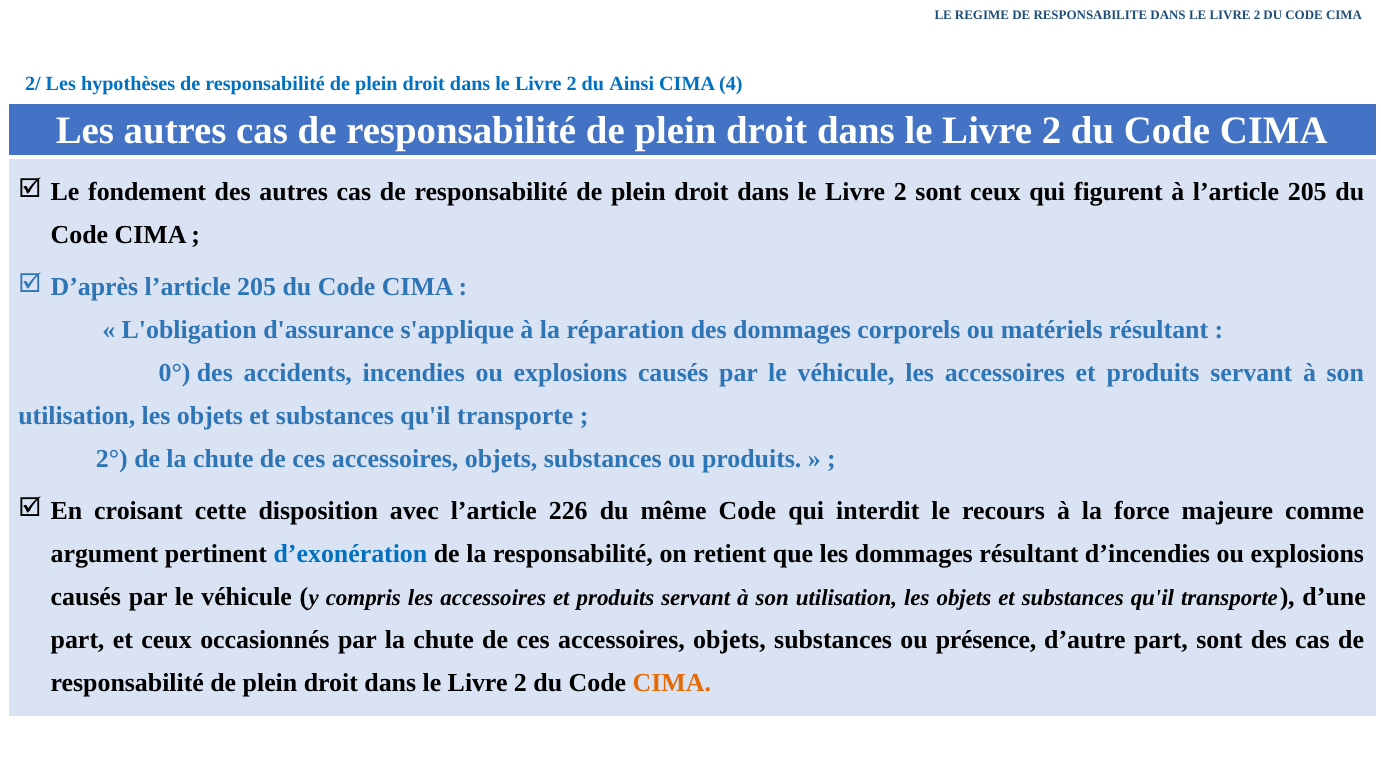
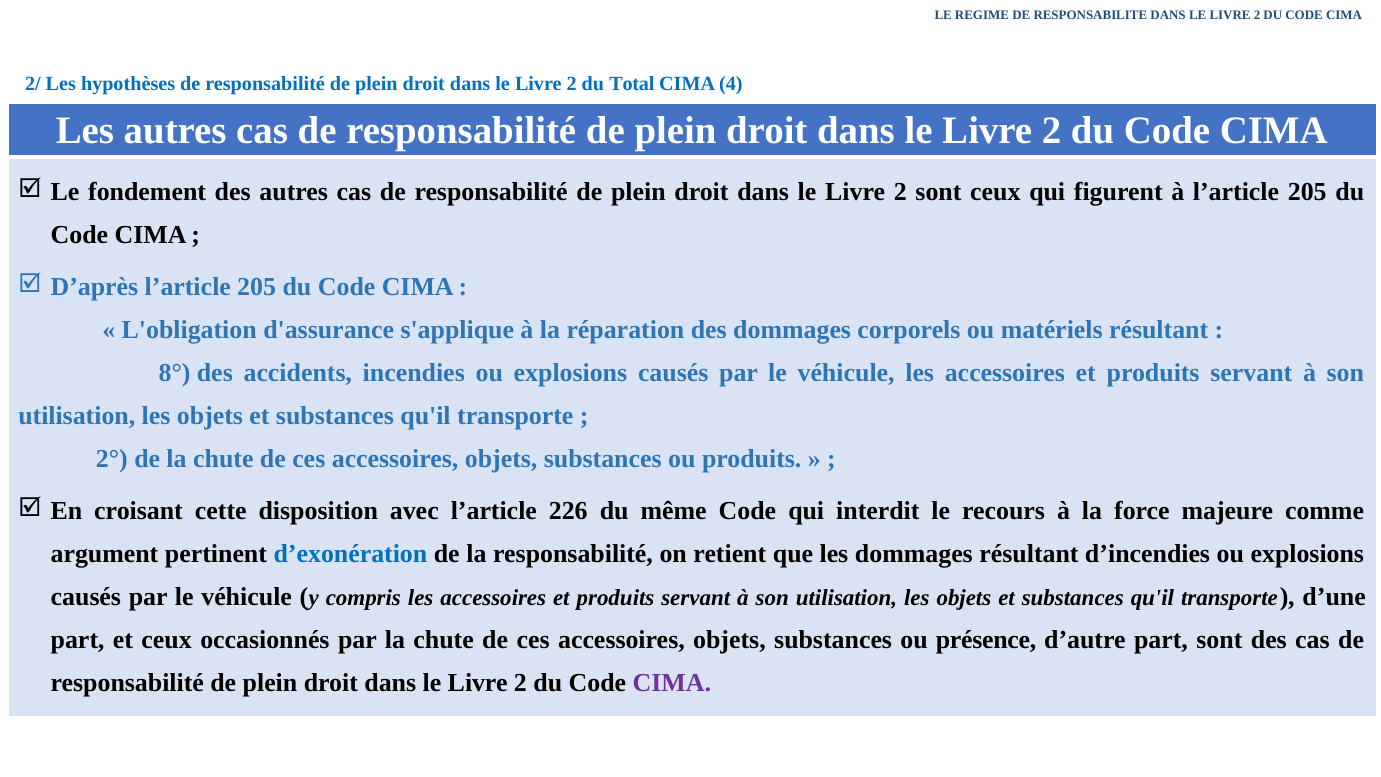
Ainsi: Ainsi -> Total
0°: 0° -> 8°
CIMA at (672, 683) colour: orange -> purple
